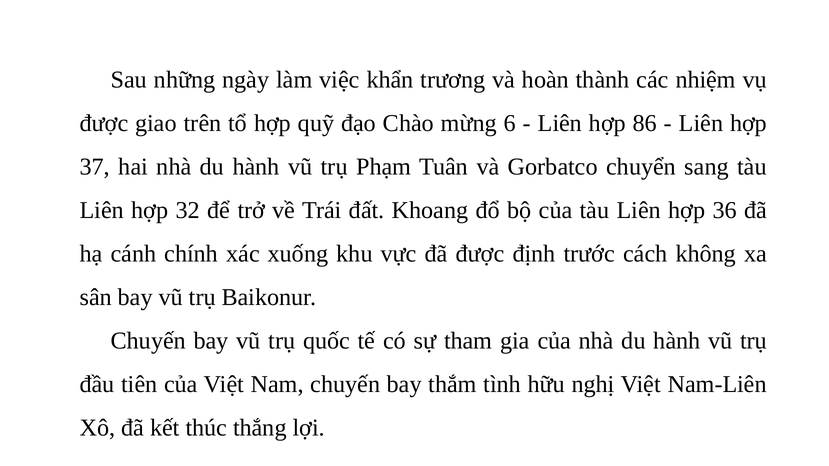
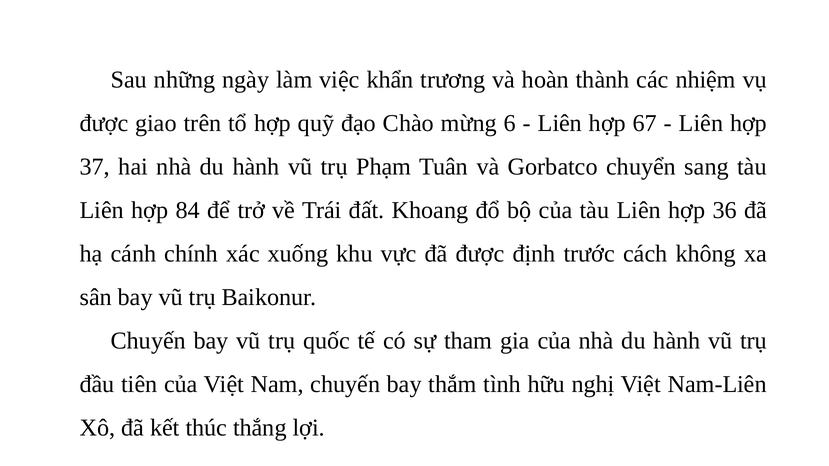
86: 86 -> 67
32: 32 -> 84
